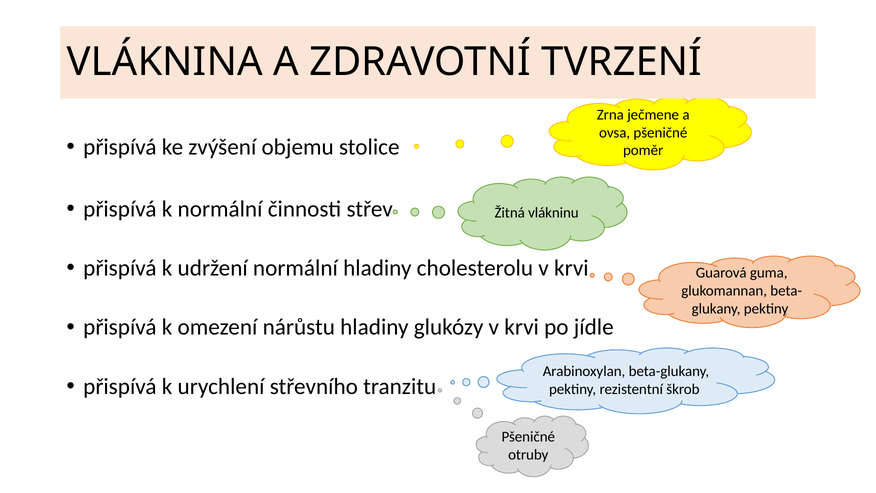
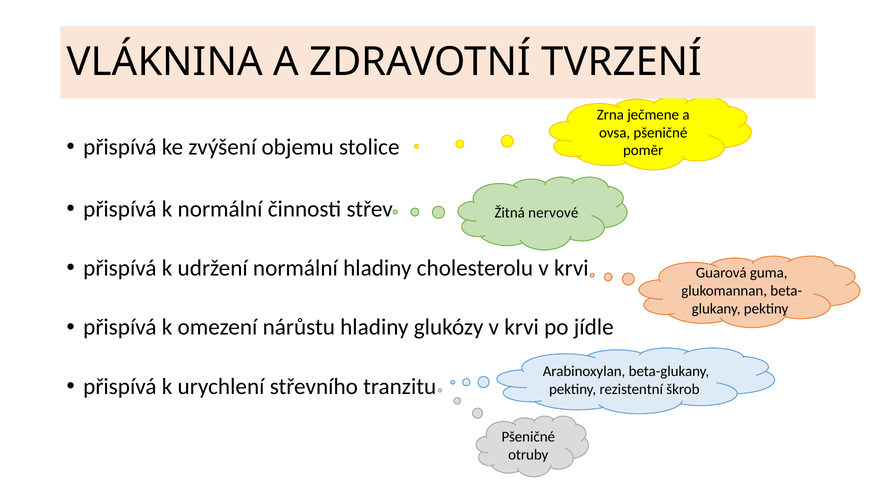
vlákninu: vlákninu -> nervové
